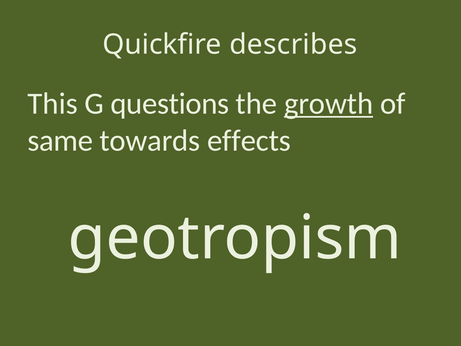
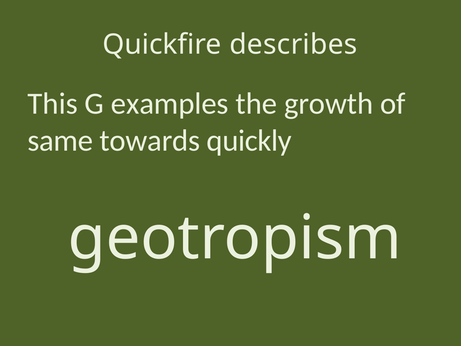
questions: questions -> examples
growth underline: present -> none
effects: effects -> quickly
